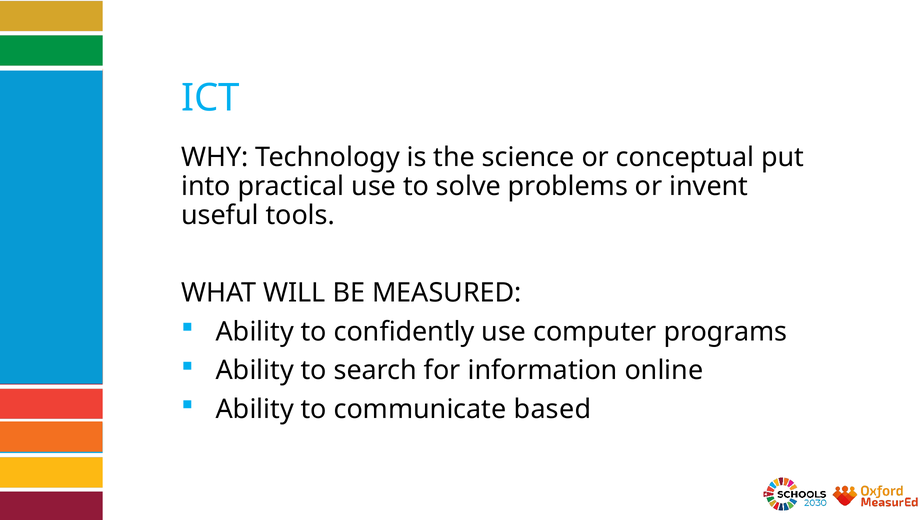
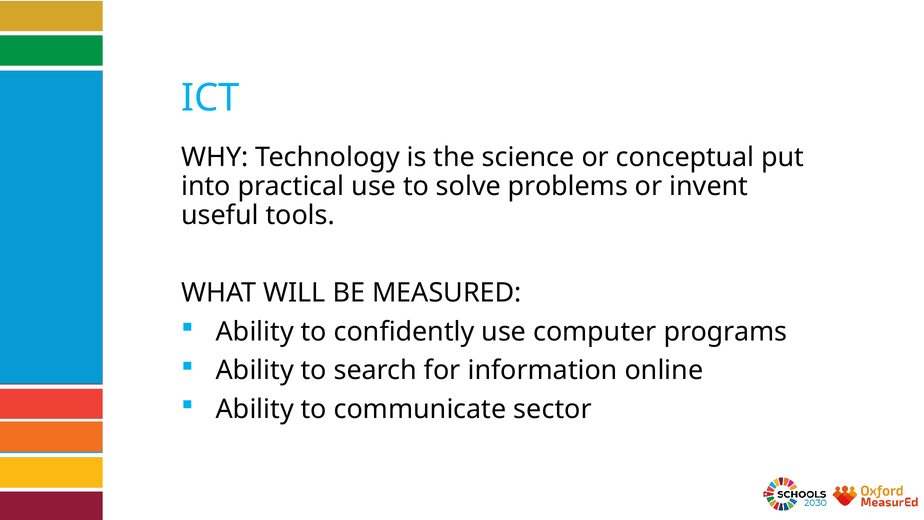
based: based -> sector
